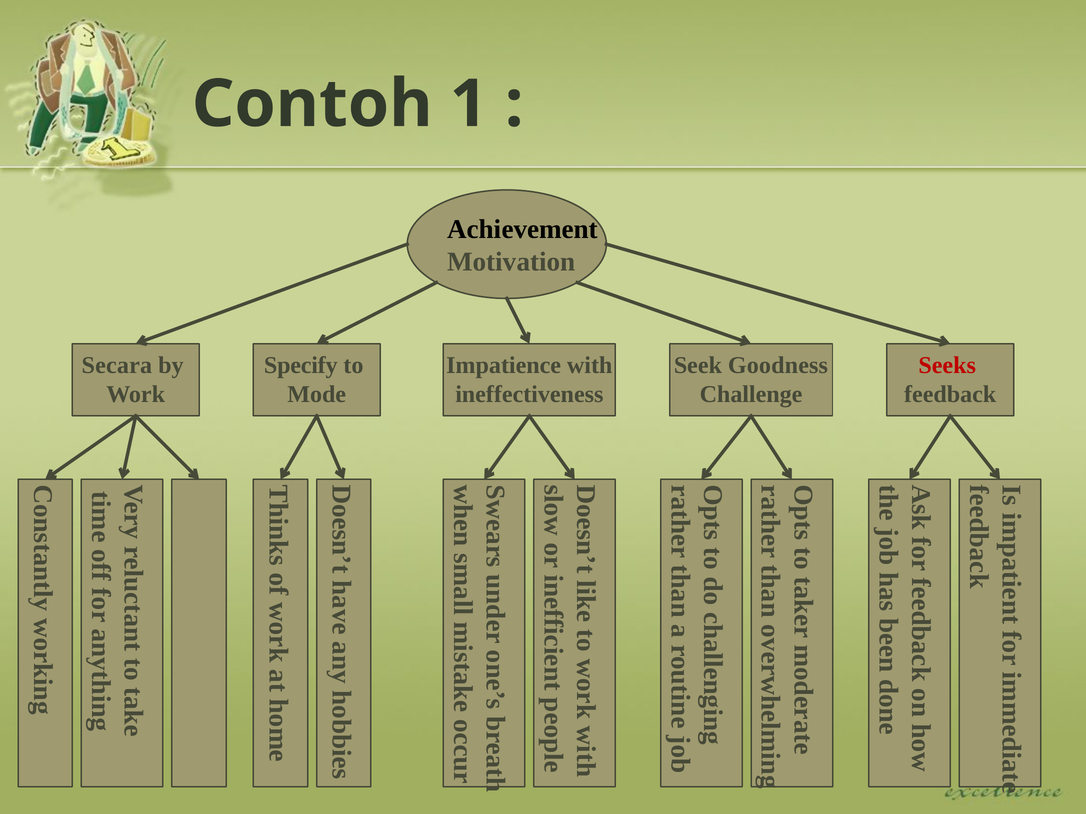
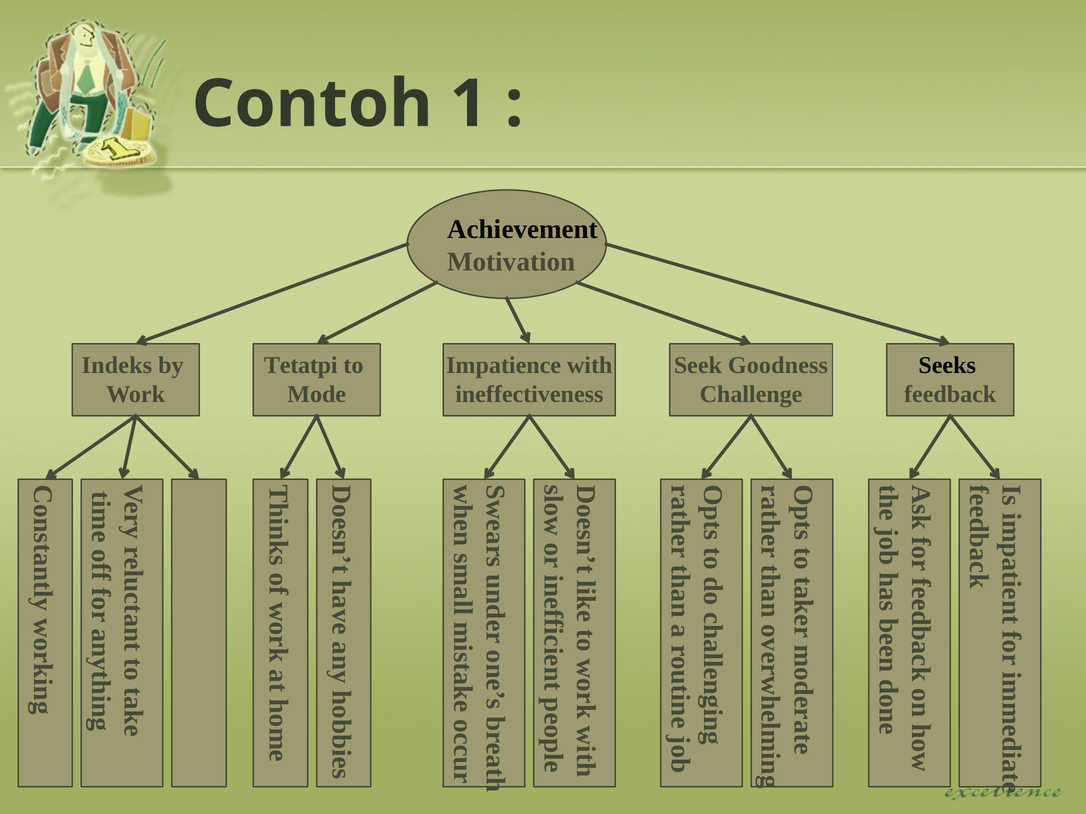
Secara: Secara -> Indeks
Specify: Specify -> Tetatpi
Seeks colour: red -> black
